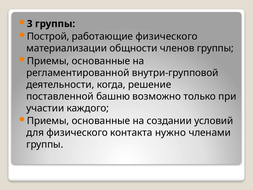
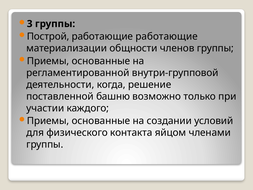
работающие физического: физического -> работающие
нужно: нужно -> яйцом
